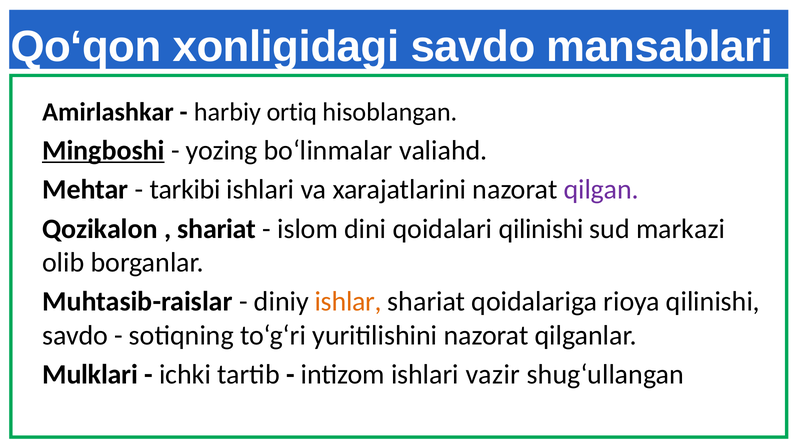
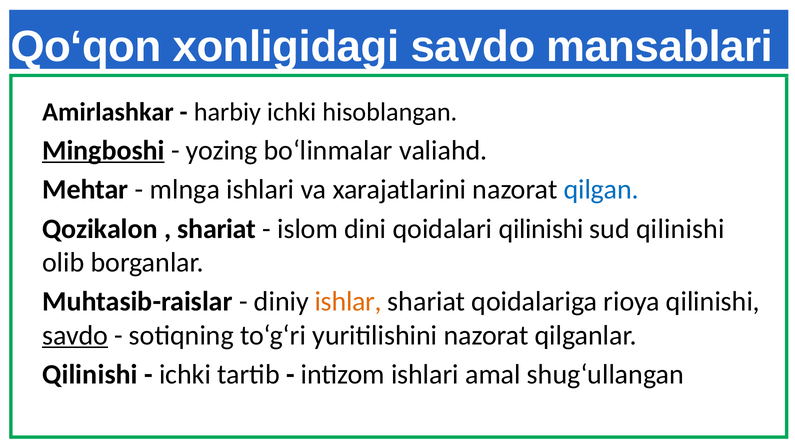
harbiy ortiq: ortiq -> ichki
tarkibi: tarkibi -> mlnga
qilgan colour: purple -> blue
sud markazi: markazi -> qilinishi
savdo at (75, 335) underline: none -> present
Mulklari at (90, 375): Mulklari -> Qilinishi
vazir: vazir -> amal
